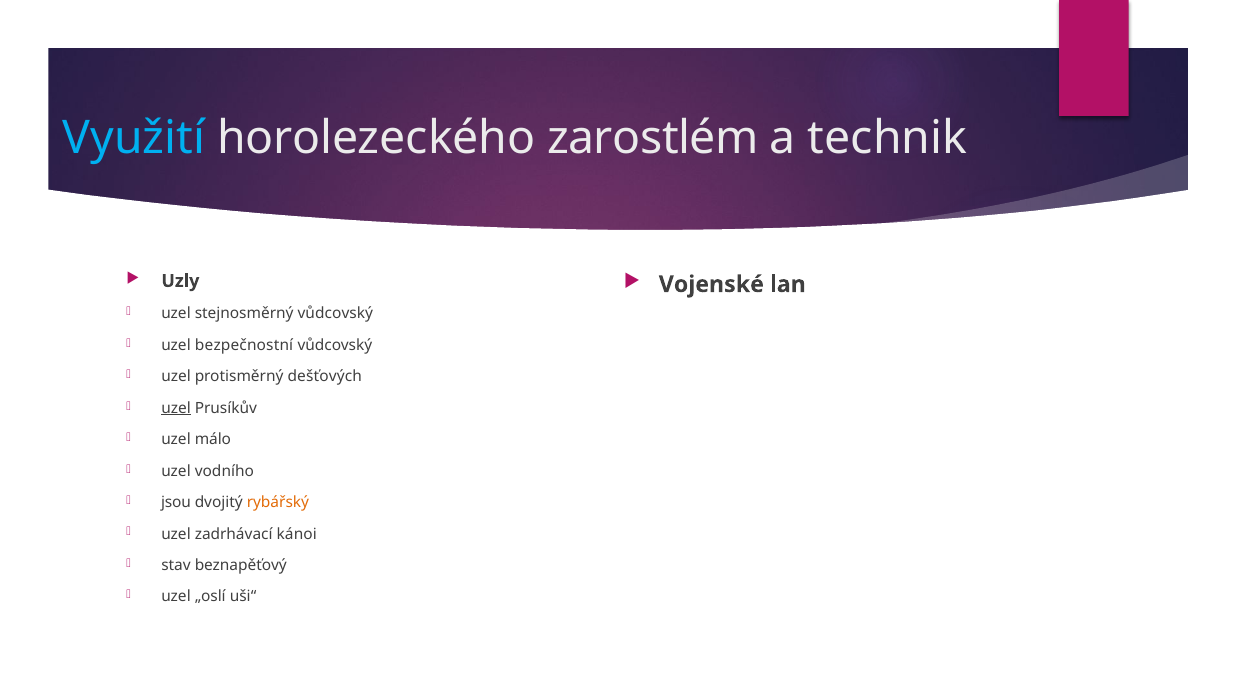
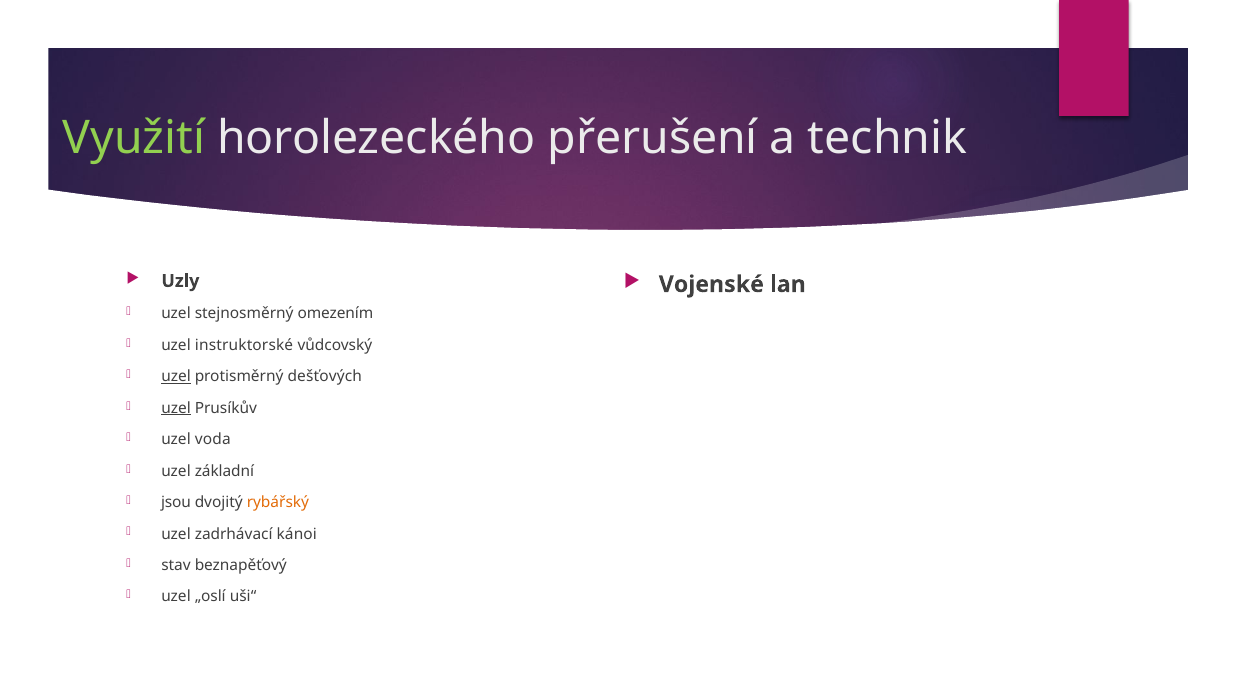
Využití colour: light blue -> light green
zarostlém: zarostlém -> přerušení
stejnosměrný vůdcovský: vůdcovský -> omezením
bezpečnostní: bezpečnostní -> instruktorské
uzel at (176, 377) underline: none -> present
málo: málo -> voda
vodního: vodního -> základní
